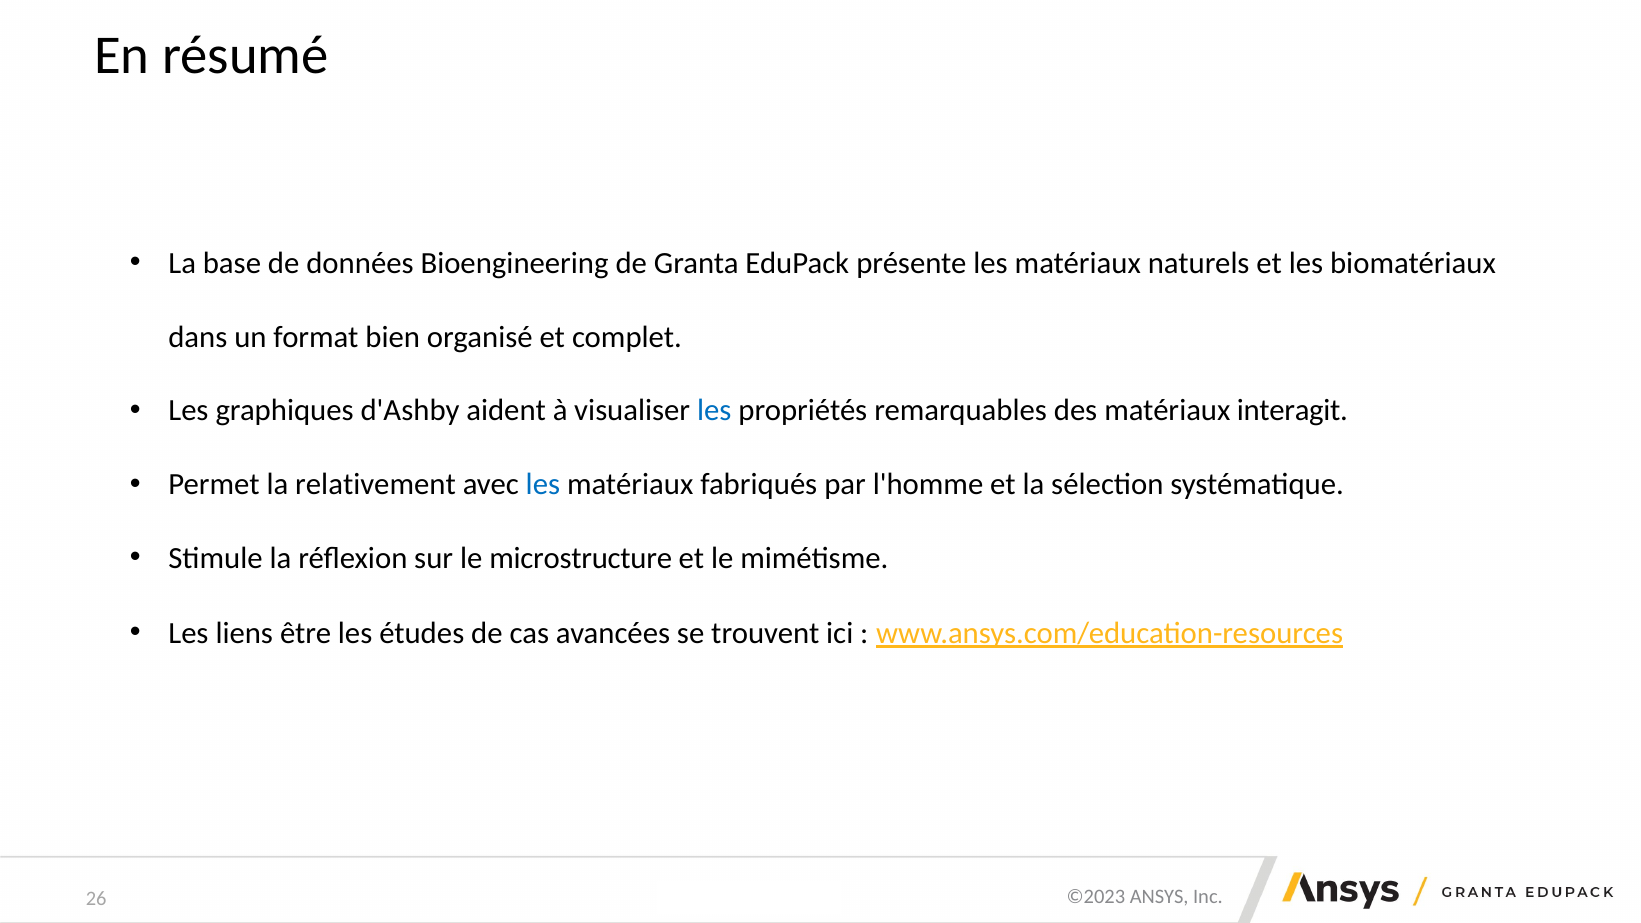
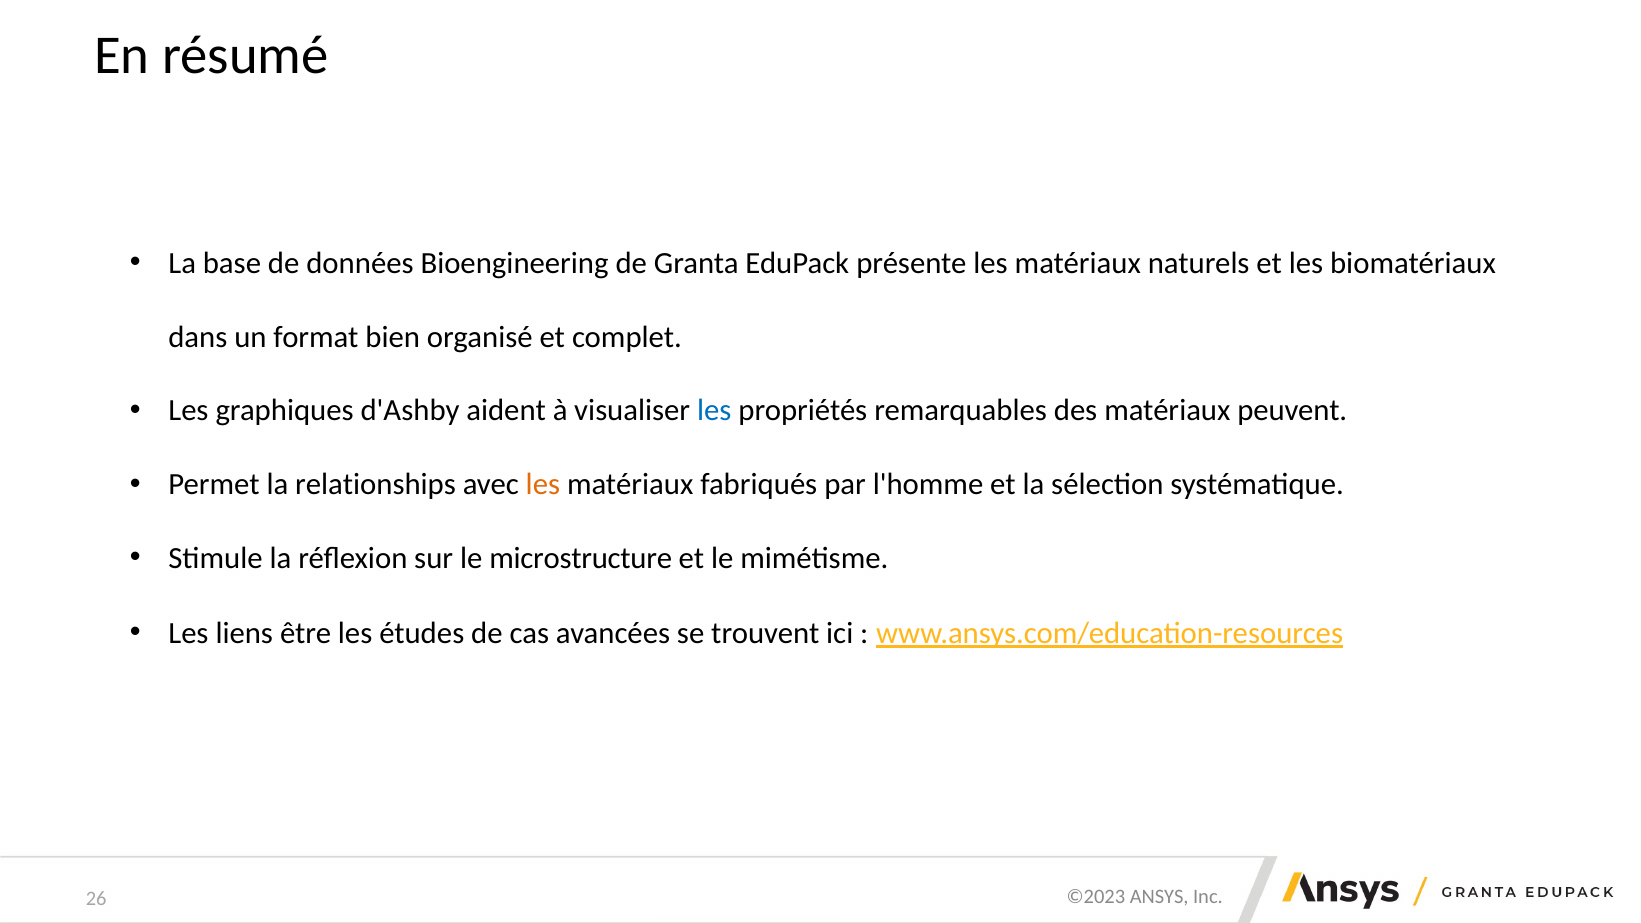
interagit: interagit -> peuvent
relativement: relativement -> relationships
les at (543, 485) colour: blue -> orange
